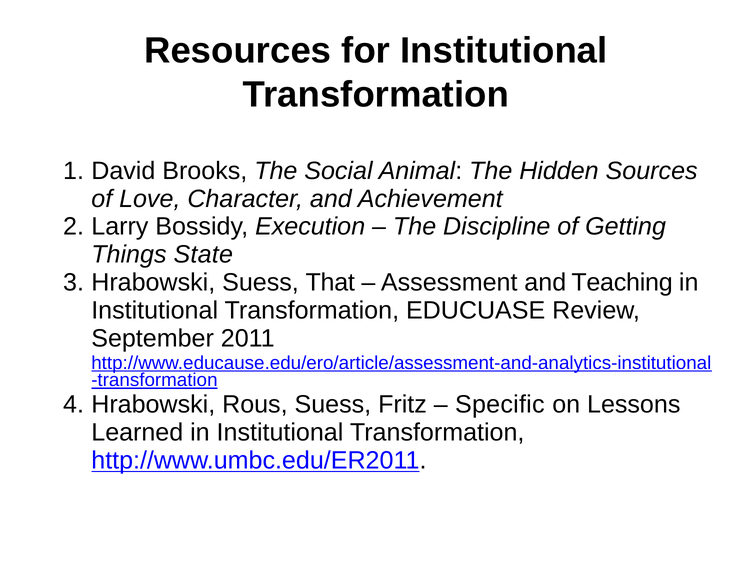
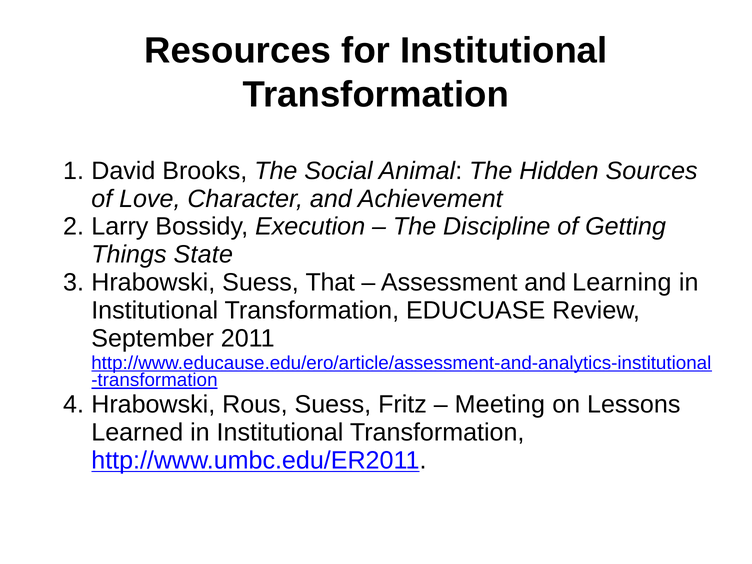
Teaching: Teaching -> Learning
Specific: Specific -> Meeting
